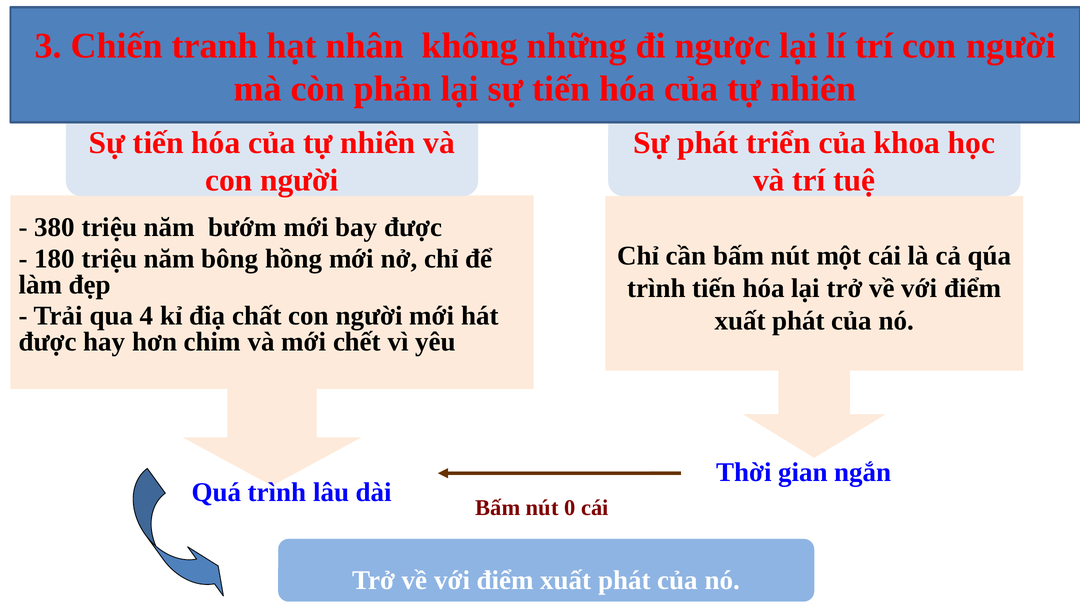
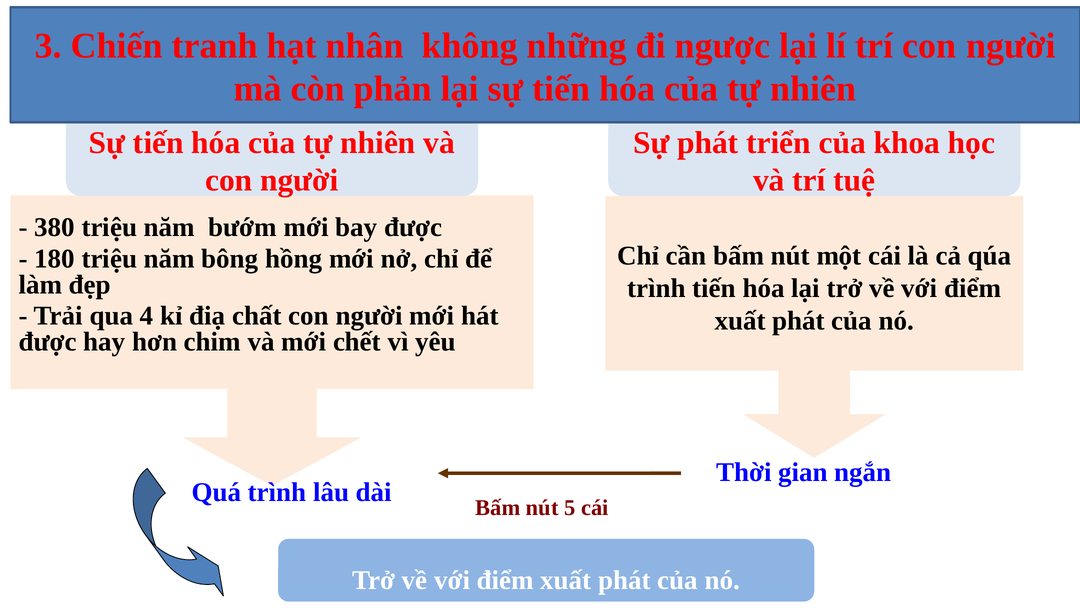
0: 0 -> 5
